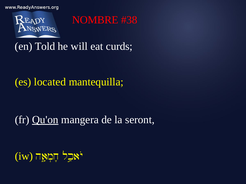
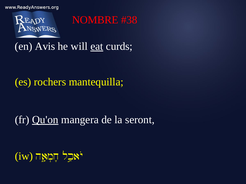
Told: Told -> Avis
eat underline: none -> present
located: located -> rochers
